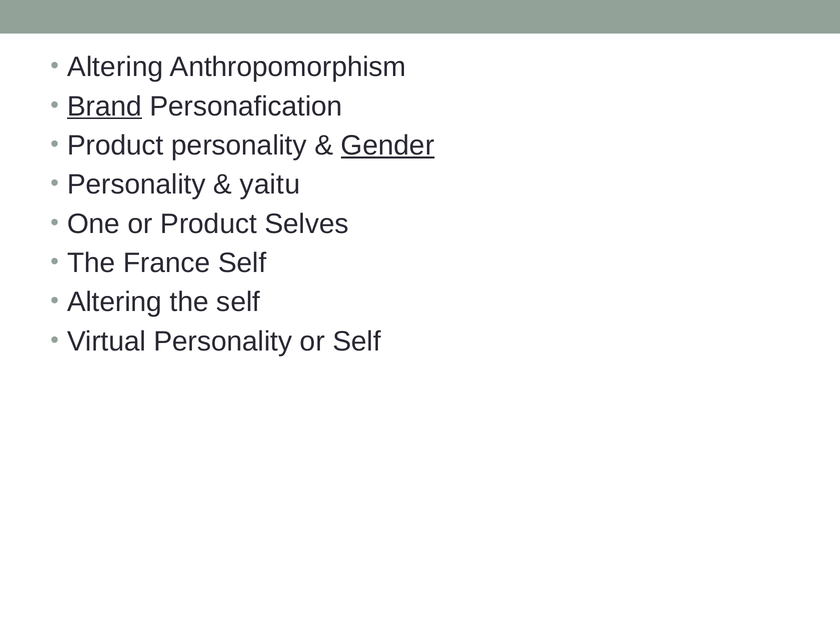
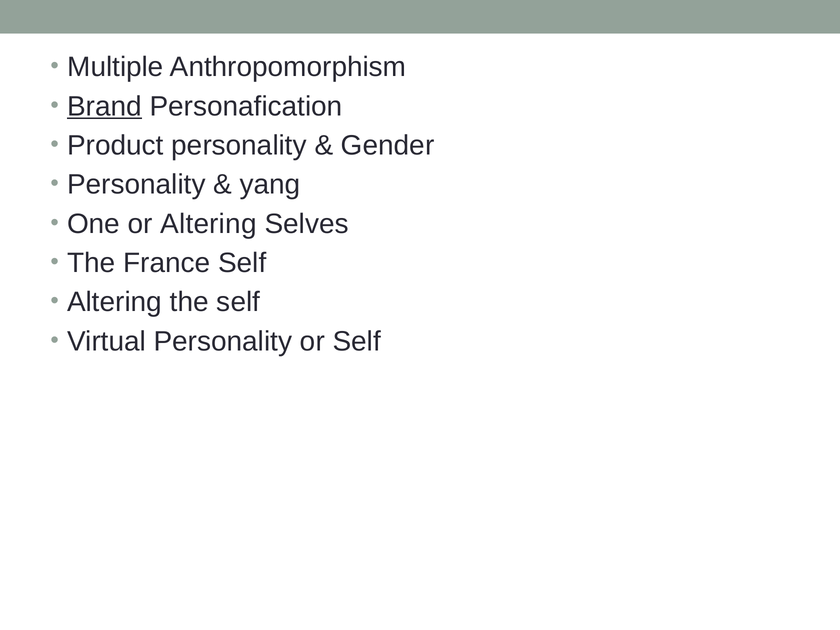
Altering at (115, 67): Altering -> Multiple
Gender underline: present -> none
yaitu: yaitu -> yang
or Product: Product -> Altering
